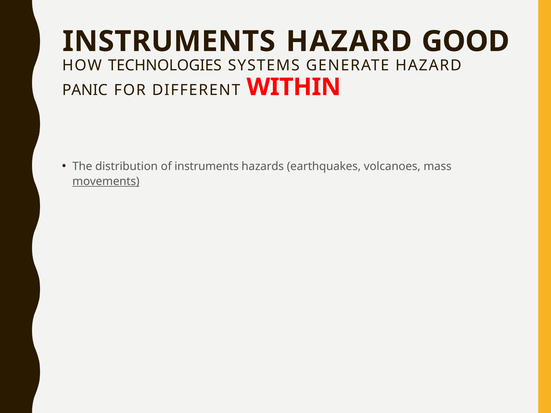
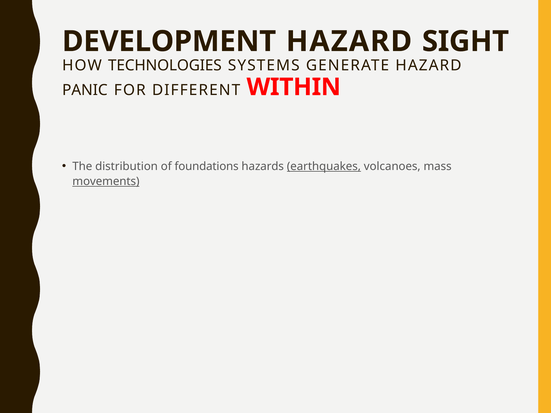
INSTRUMENTS at (169, 41): INSTRUMENTS -> DEVELOPMENT
GOOD: GOOD -> SIGHT
of instruments: instruments -> foundations
earthquakes underline: none -> present
